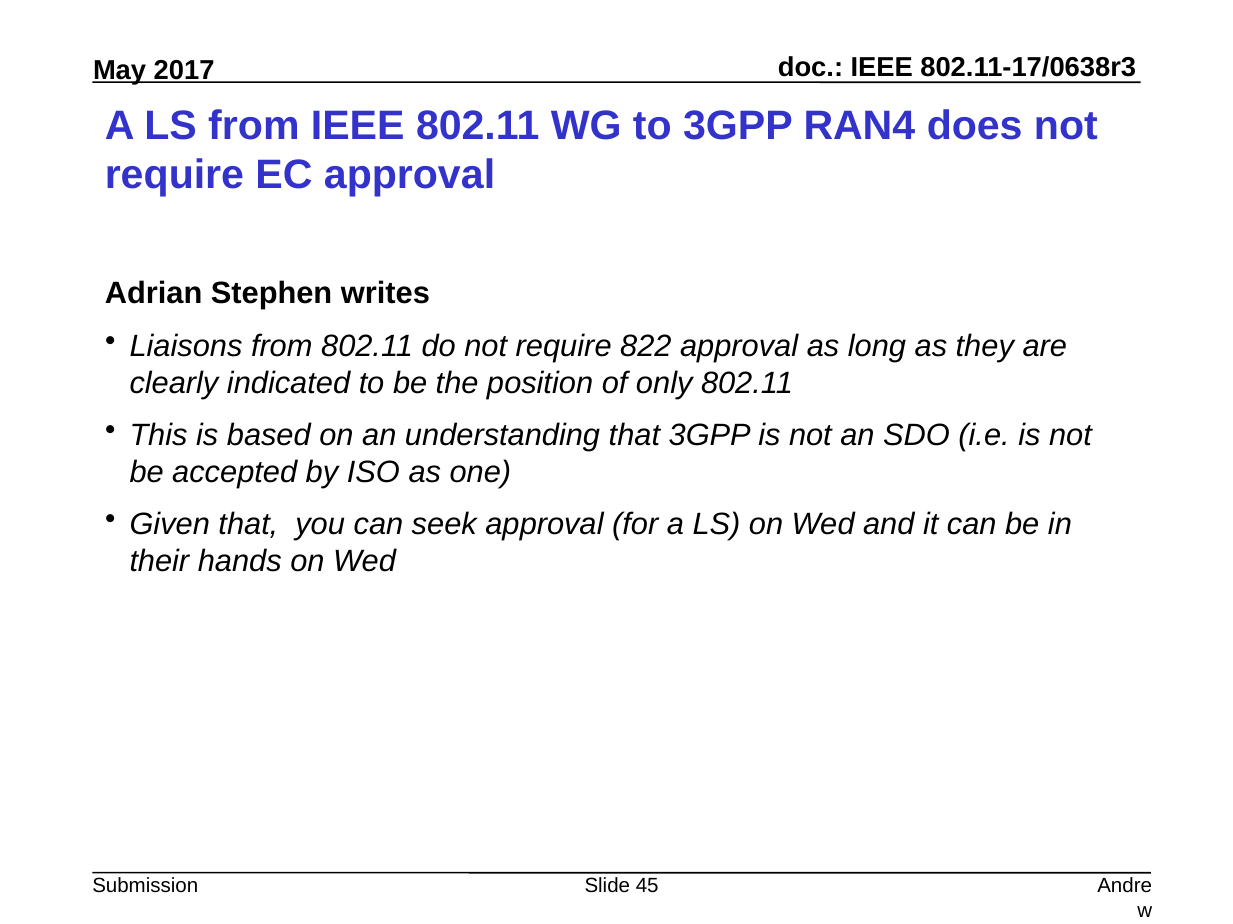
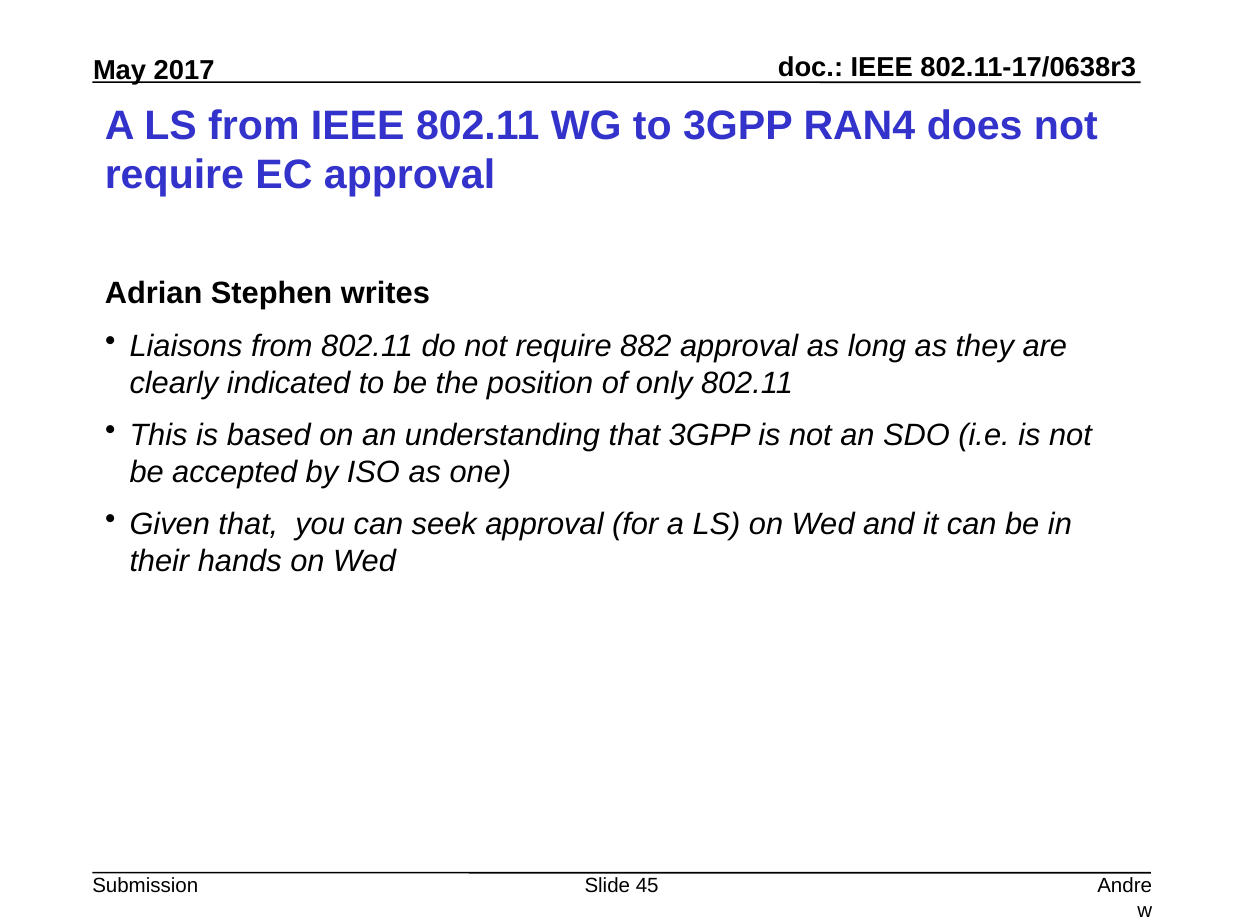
822: 822 -> 882
